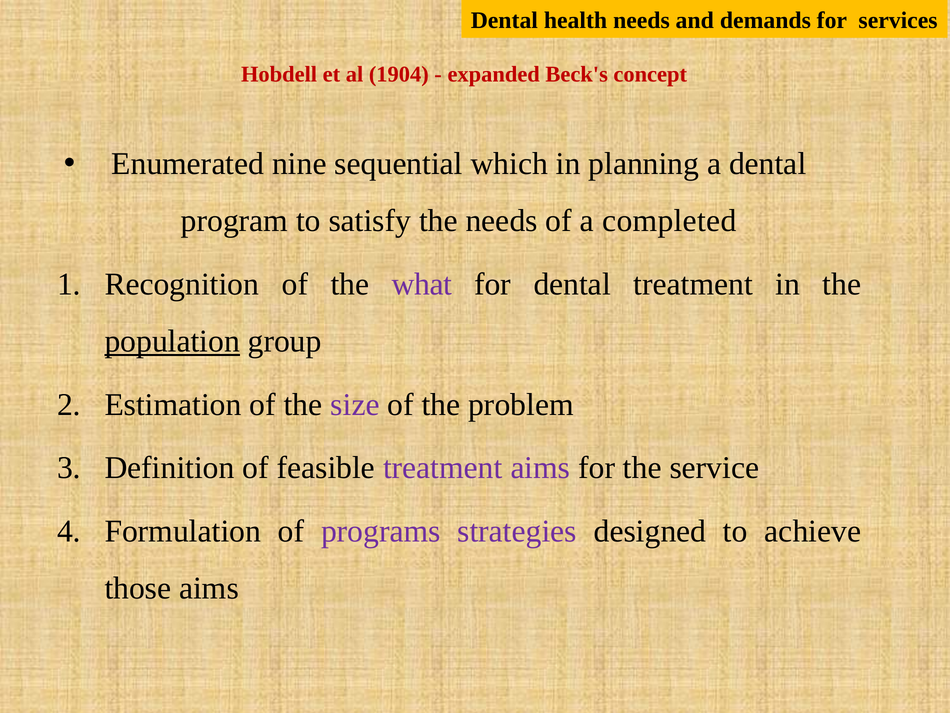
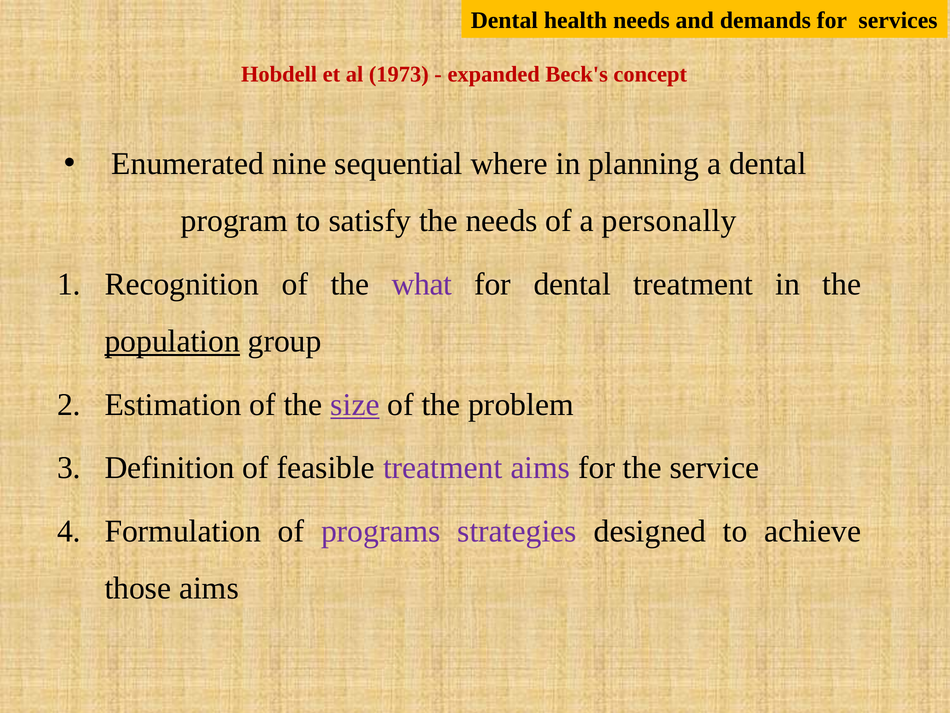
1904: 1904 -> 1973
which: which -> where
completed: completed -> personally
size underline: none -> present
